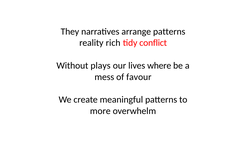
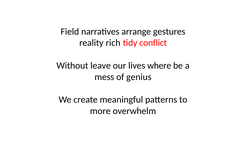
They: They -> Field
arrange patterns: patterns -> gestures
plays: plays -> leave
favour: favour -> genius
